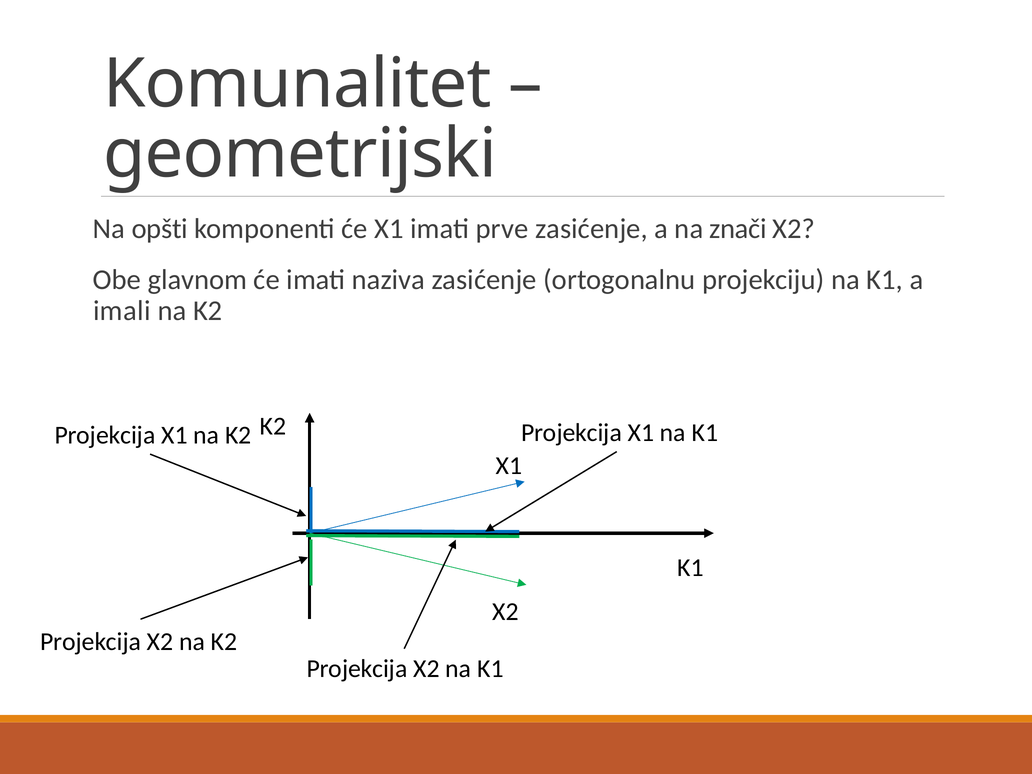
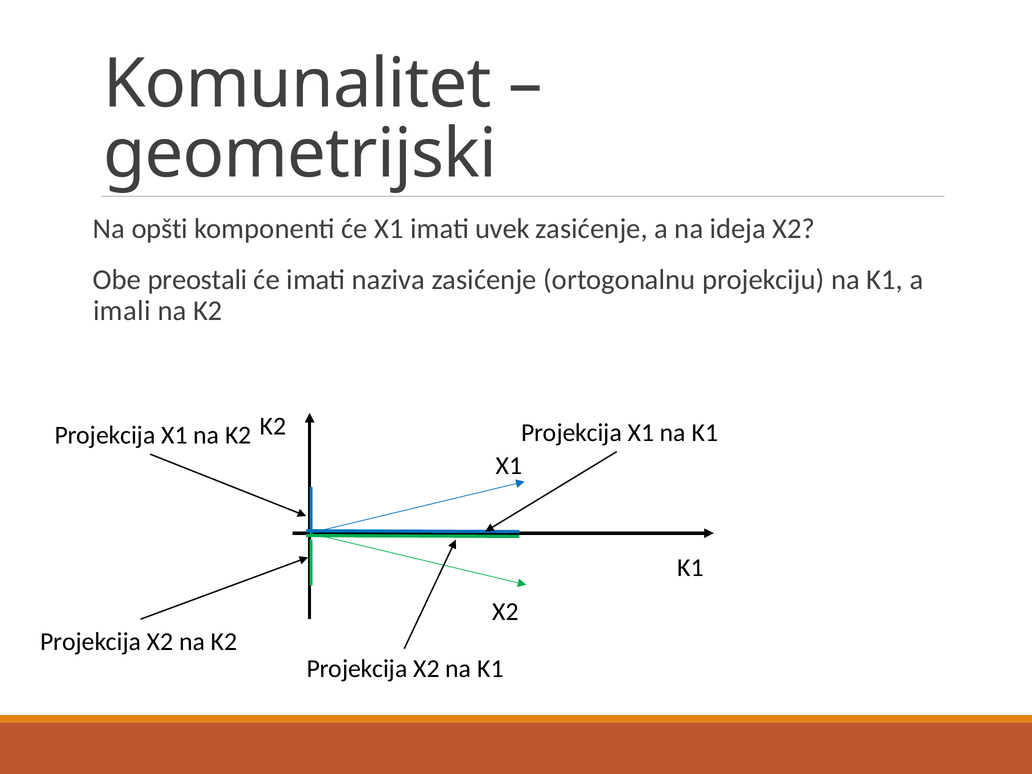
prve: prve -> uvek
znači: znači -> ideja
glavnom: glavnom -> preostali
